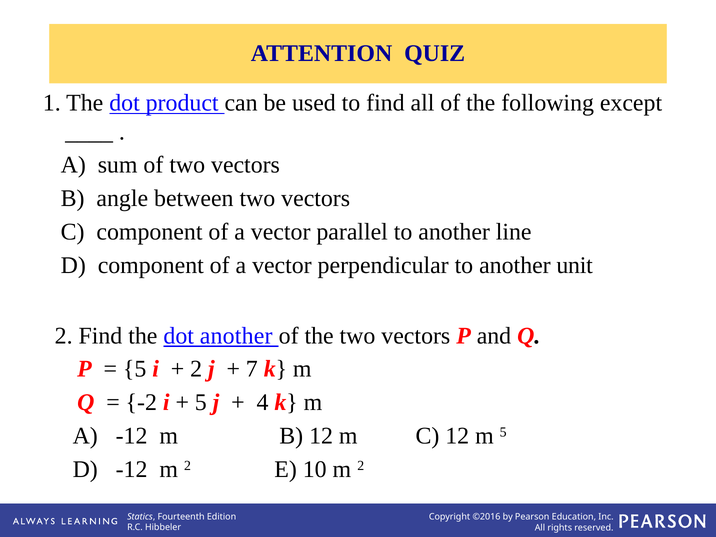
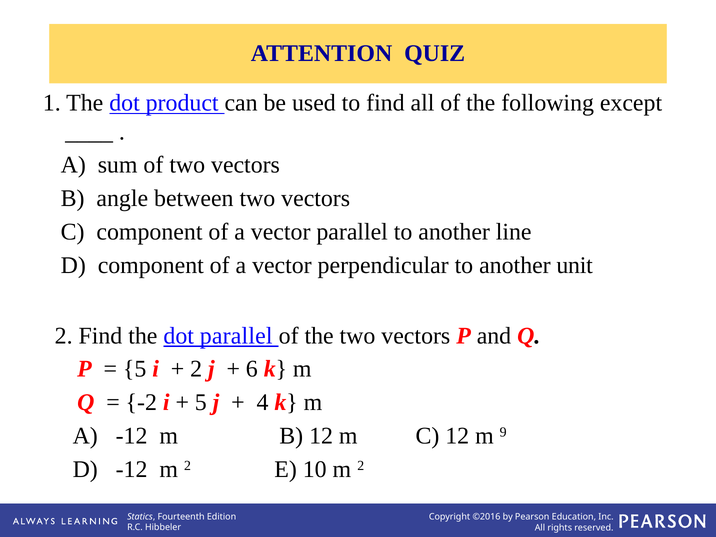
dot another: another -> parallel
7: 7 -> 6
m 5: 5 -> 9
